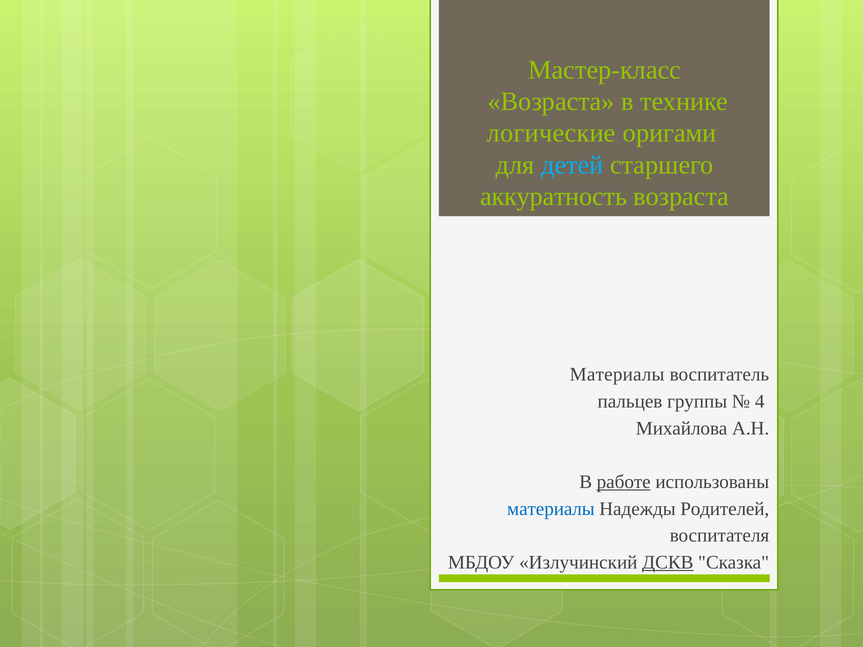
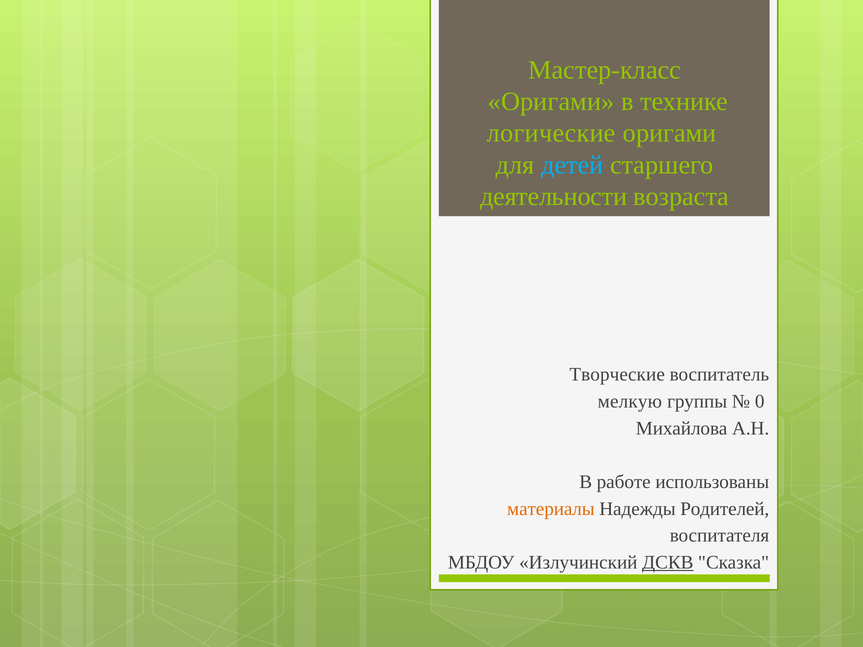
Возраста at (551, 102): Возраста -> Оригами
аккуратность: аккуратность -> деятельности
Материалы at (617, 375): Материалы -> Творческие
пальцев: пальцев -> мелкую
4: 4 -> 0
работе underline: present -> none
материалы at (551, 509) colour: blue -> orange
